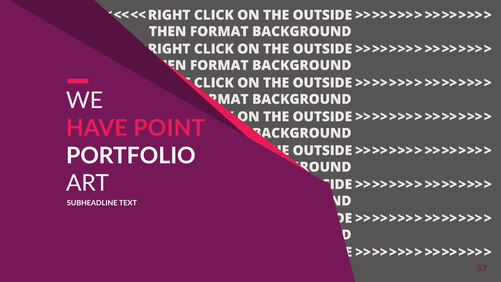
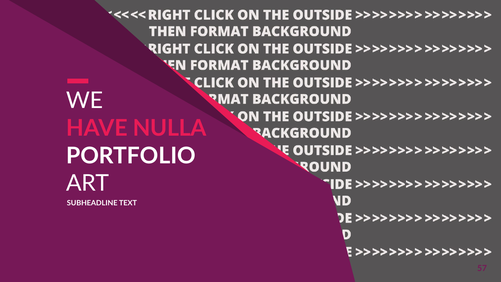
POINT: POINT -> NULLA
